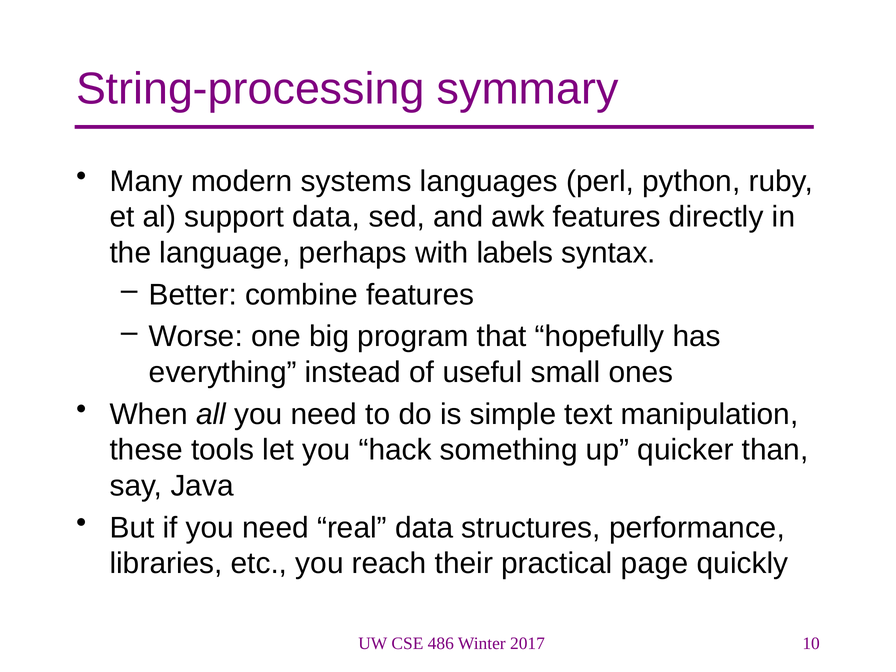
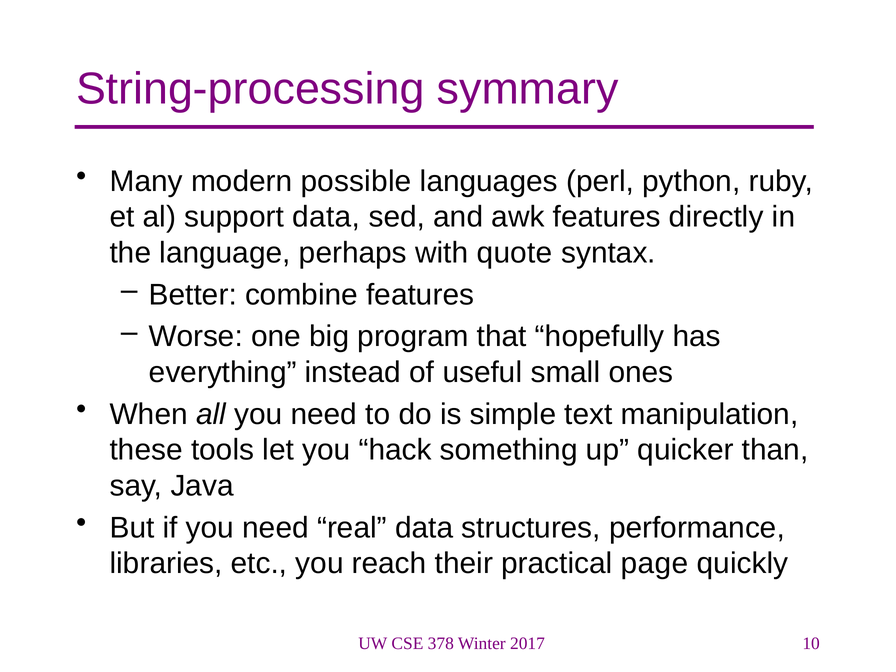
systems: systems -> possible
labels: labels -> quote
486: 486 -> 378
